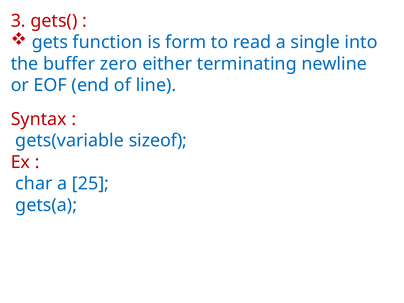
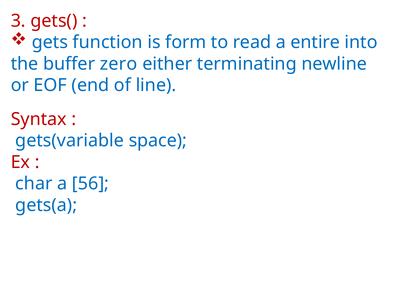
single: single -> entire
sizeof: sizeof -> space
25: 25 -> 56
